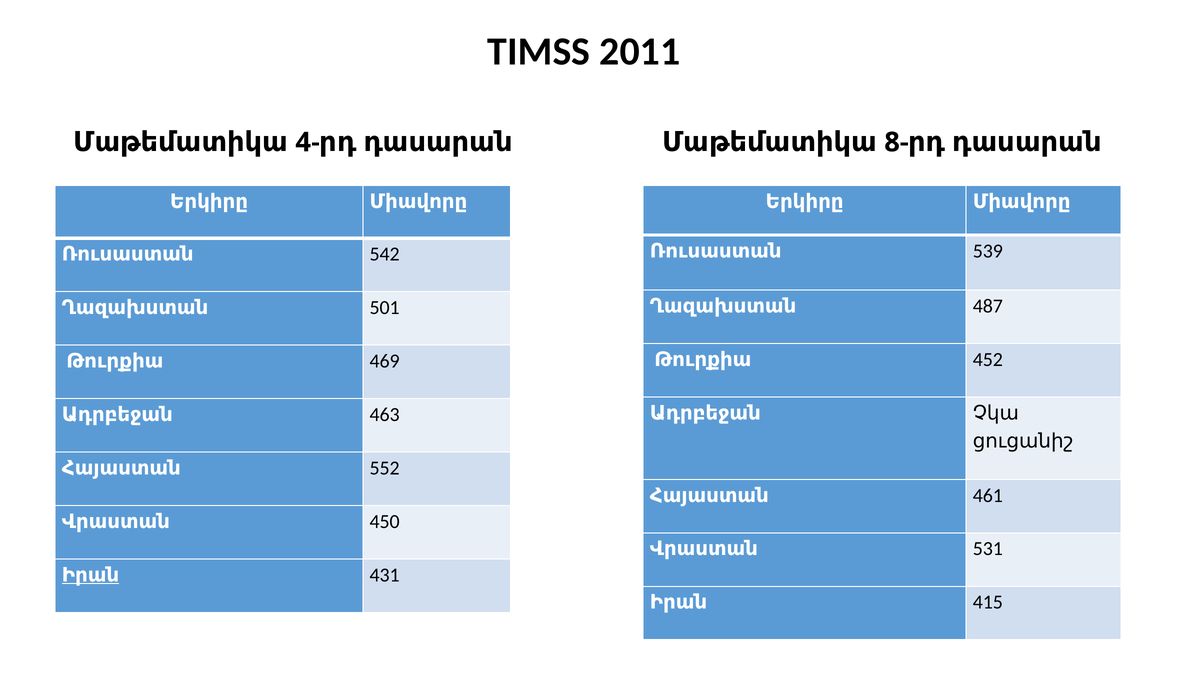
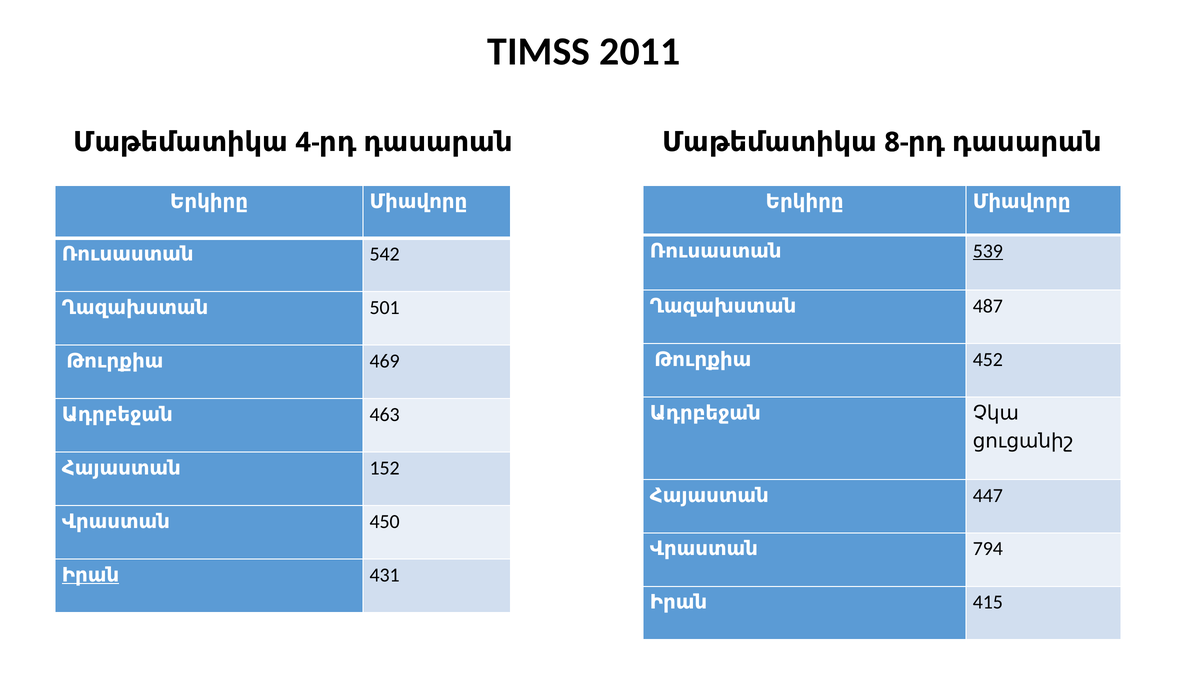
539 underline: none -> present
552: 552 -> 152
461: 461 -> 447
531: 531 -> 794
